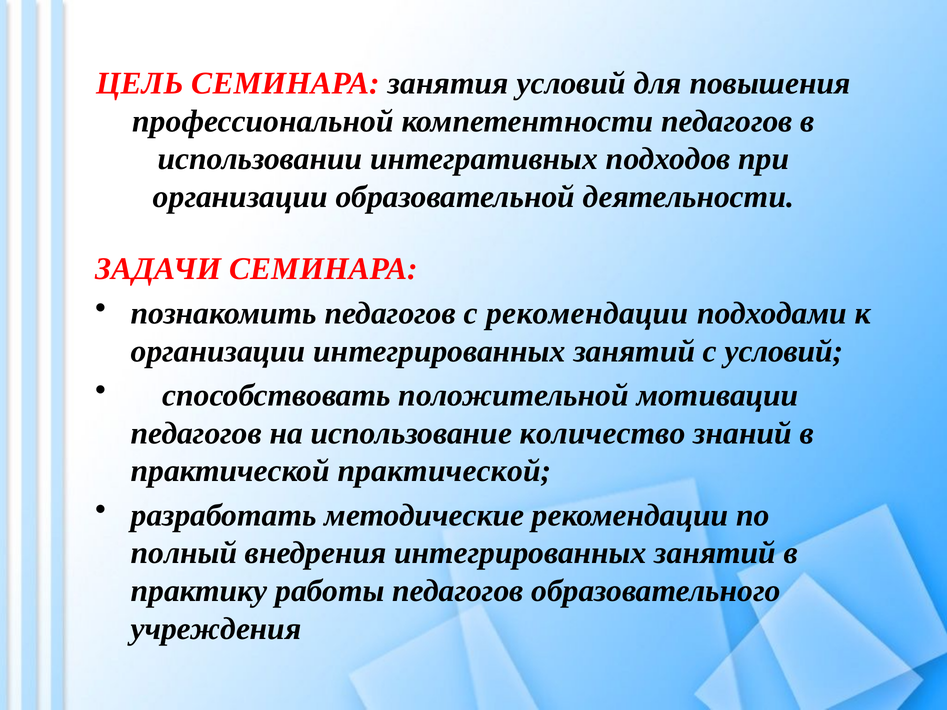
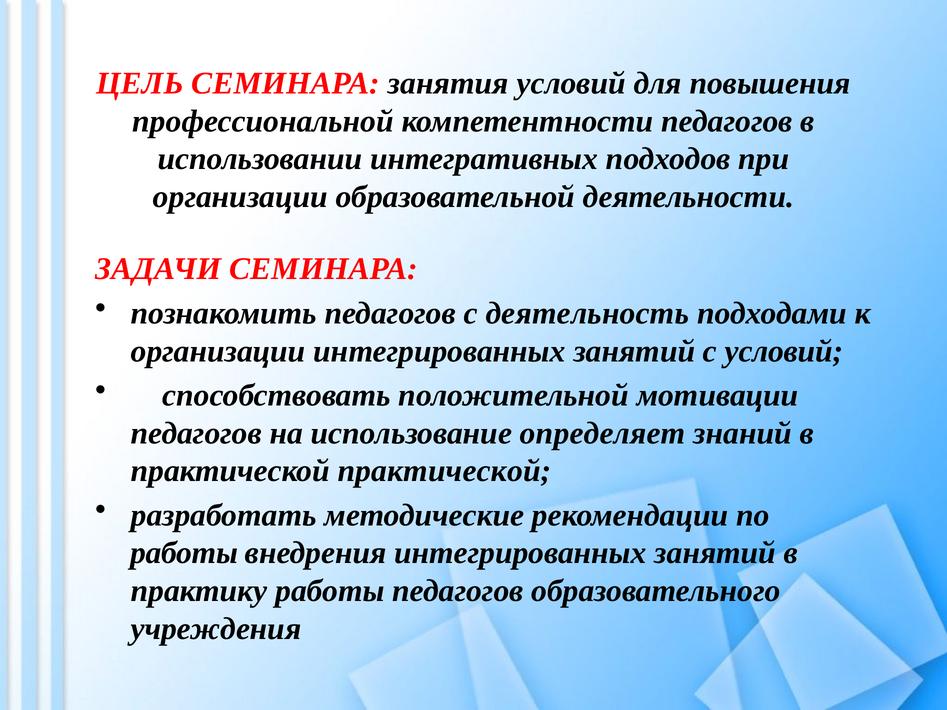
с рекомендации: рекомендации -> деятельность
количество: количество -> определяет
полный at (184, 553): полный -> работы
